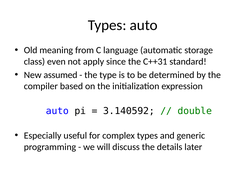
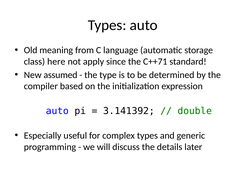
even: even -> here
C++31: C++31 -> C++71
3.140592: 3.140592 -> 3.141392
